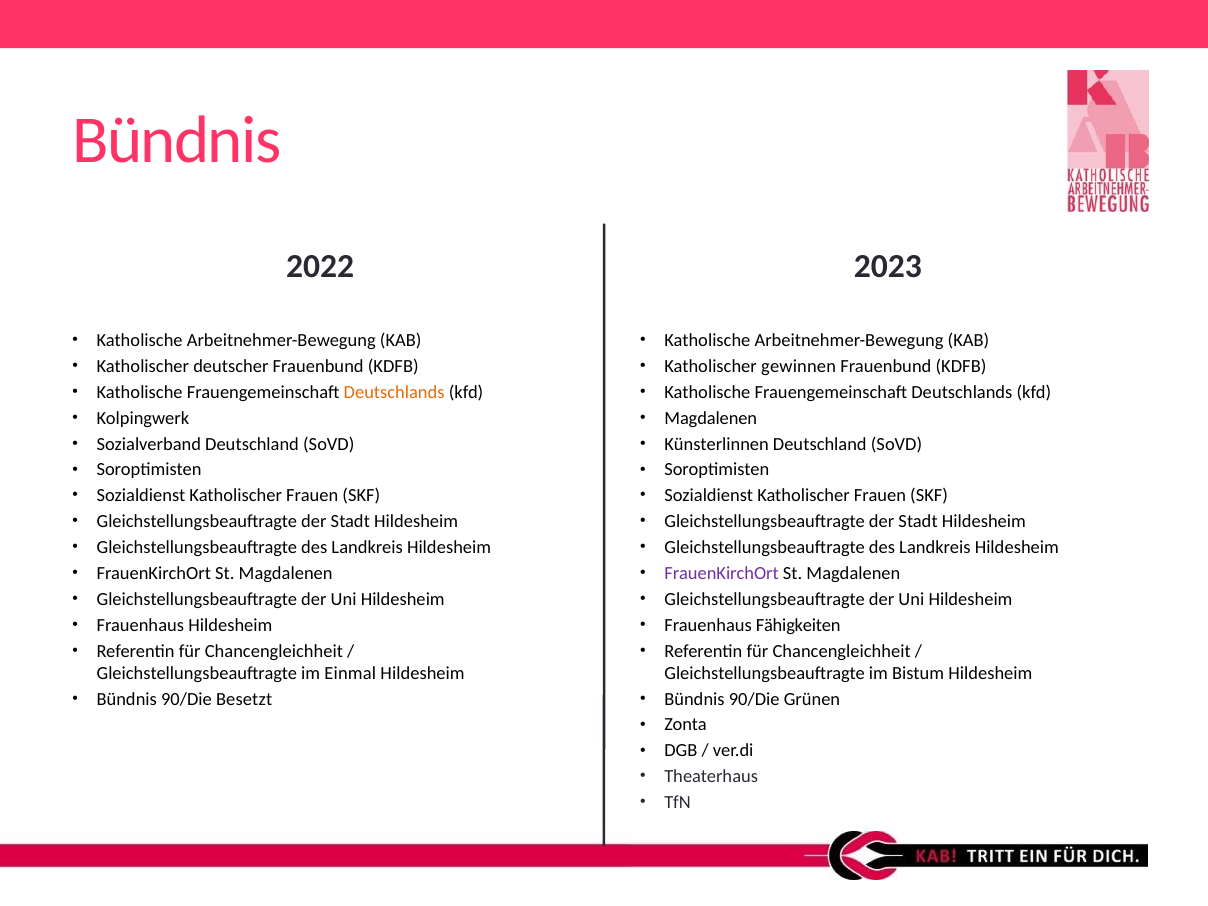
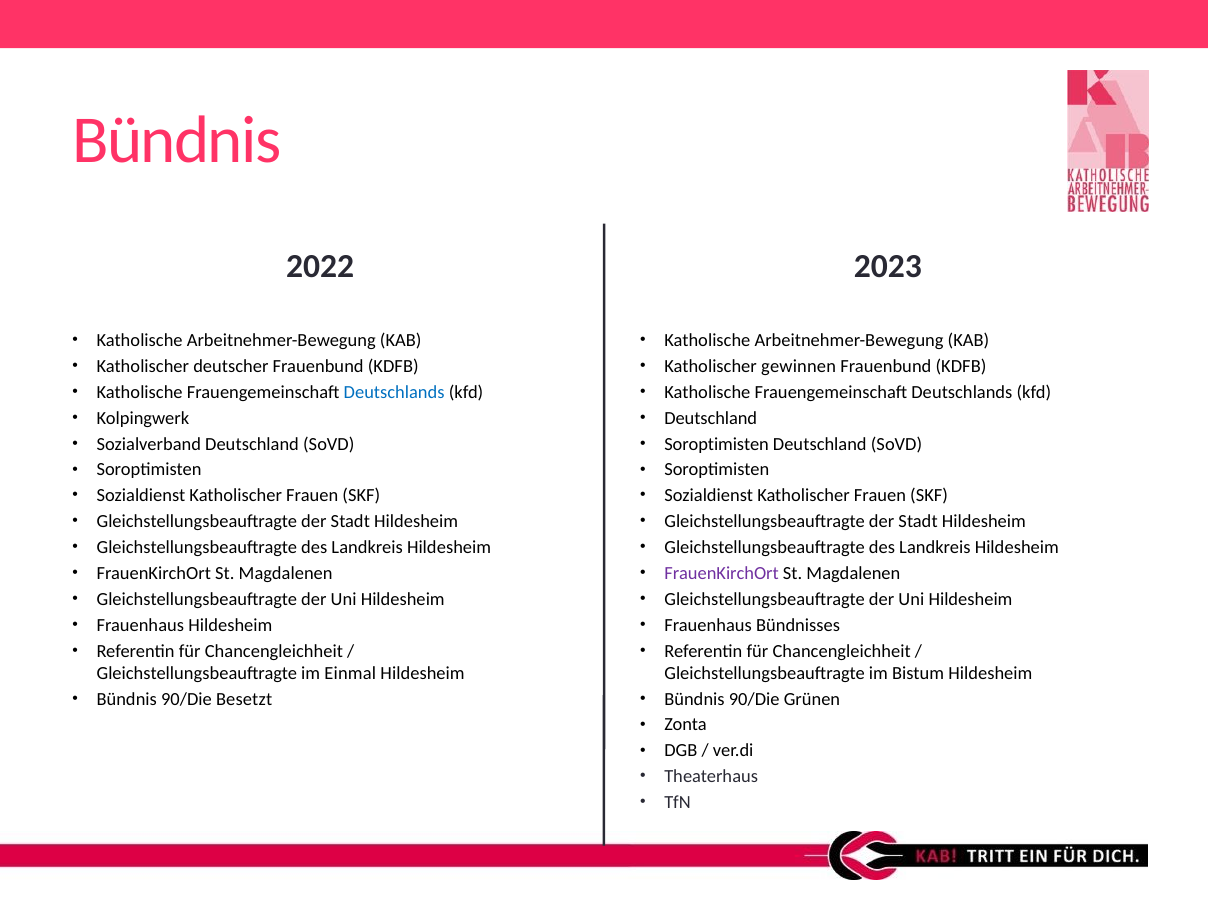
Deutschlands at (394, 392) colour: orange -> blue
Magdalenen at (711, 418): Magdalenen -> Deutschland
Künsterlinnen at (717, 444): Künsterlinnen -> Soroptimisten
Fähigkeiten: Fähigkeiten -> Bündnisses
